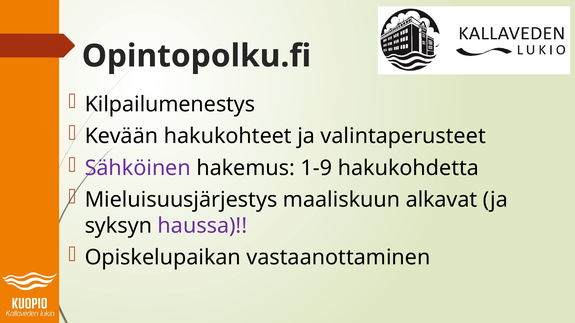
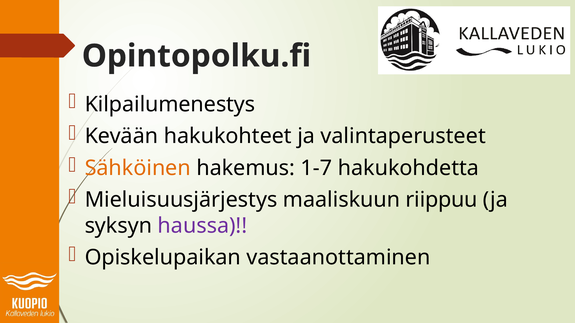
Sähköinen colour: purple -> orange
1-9: 1-9 -> 1-7
alkavat: alkavat -> riippuu
